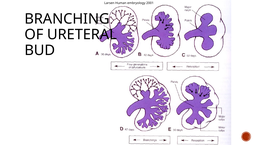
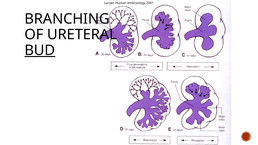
BUD underline: none -> present
